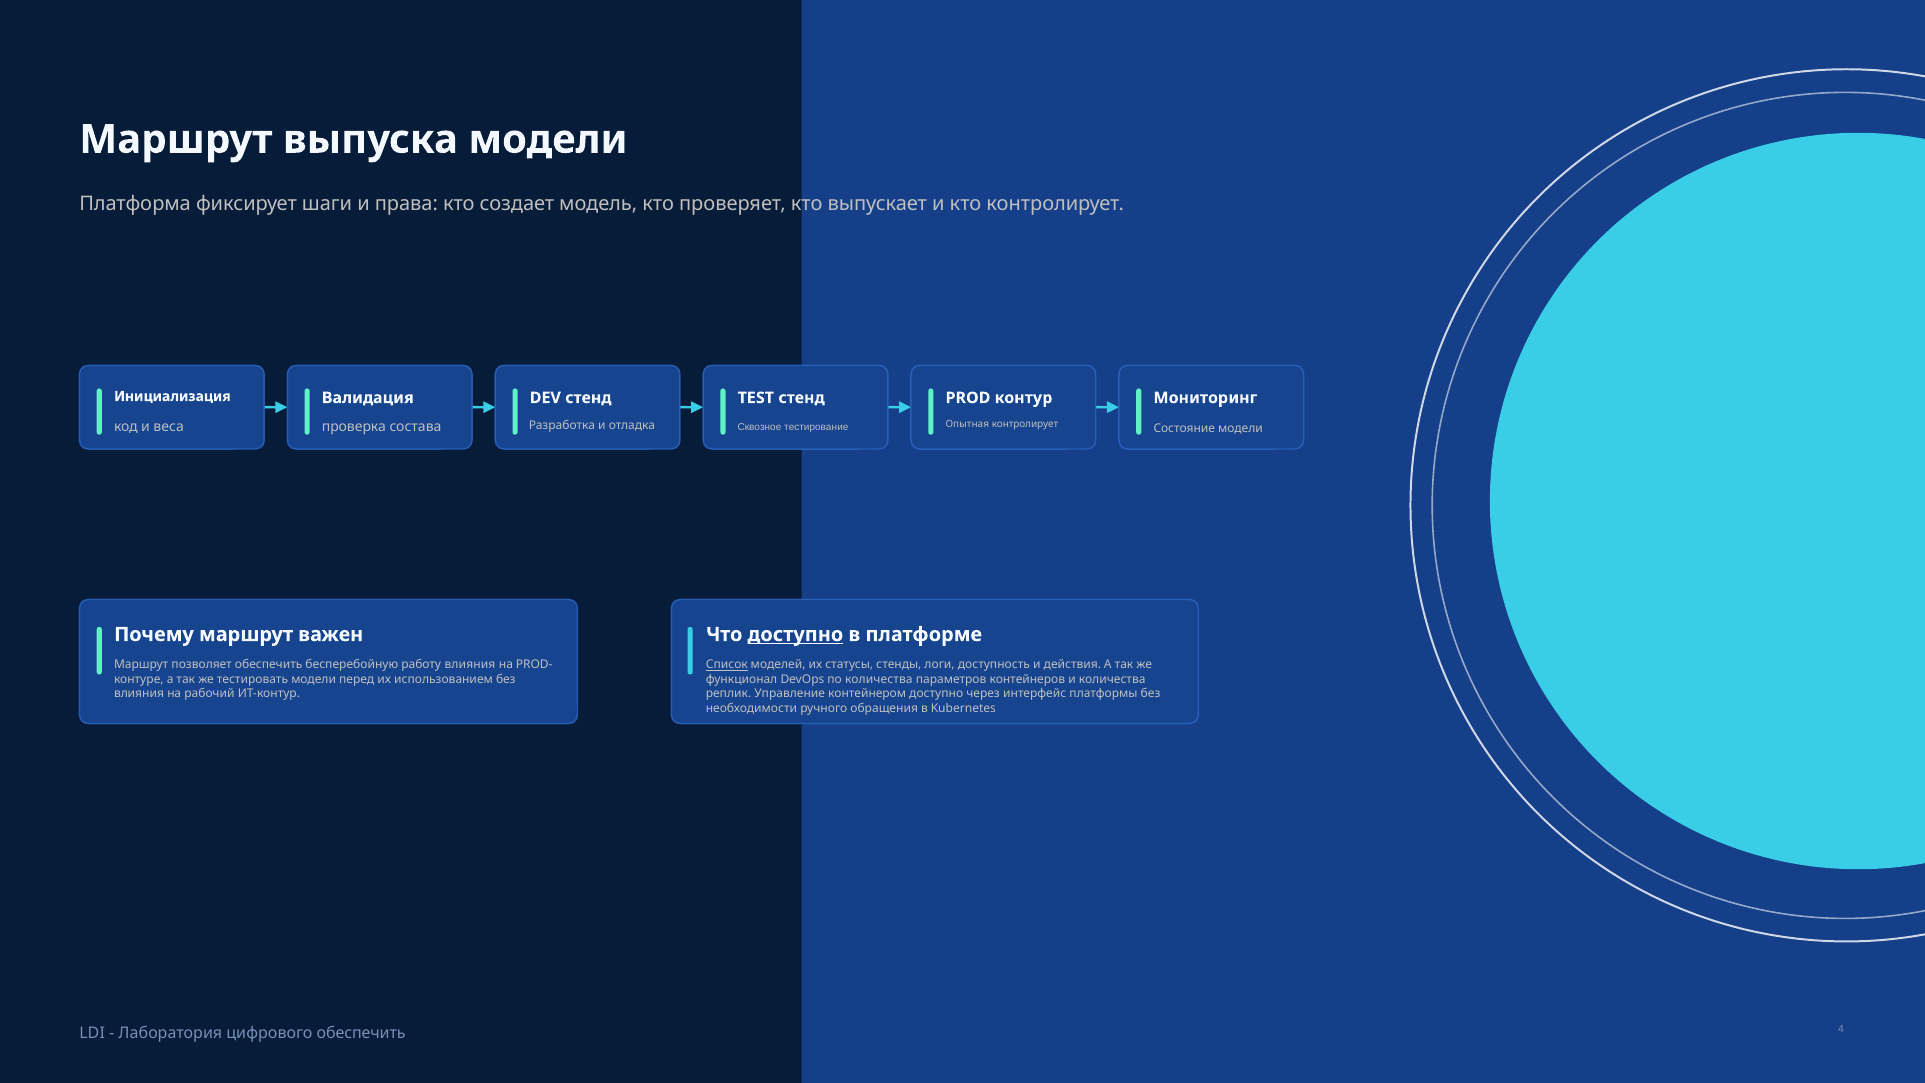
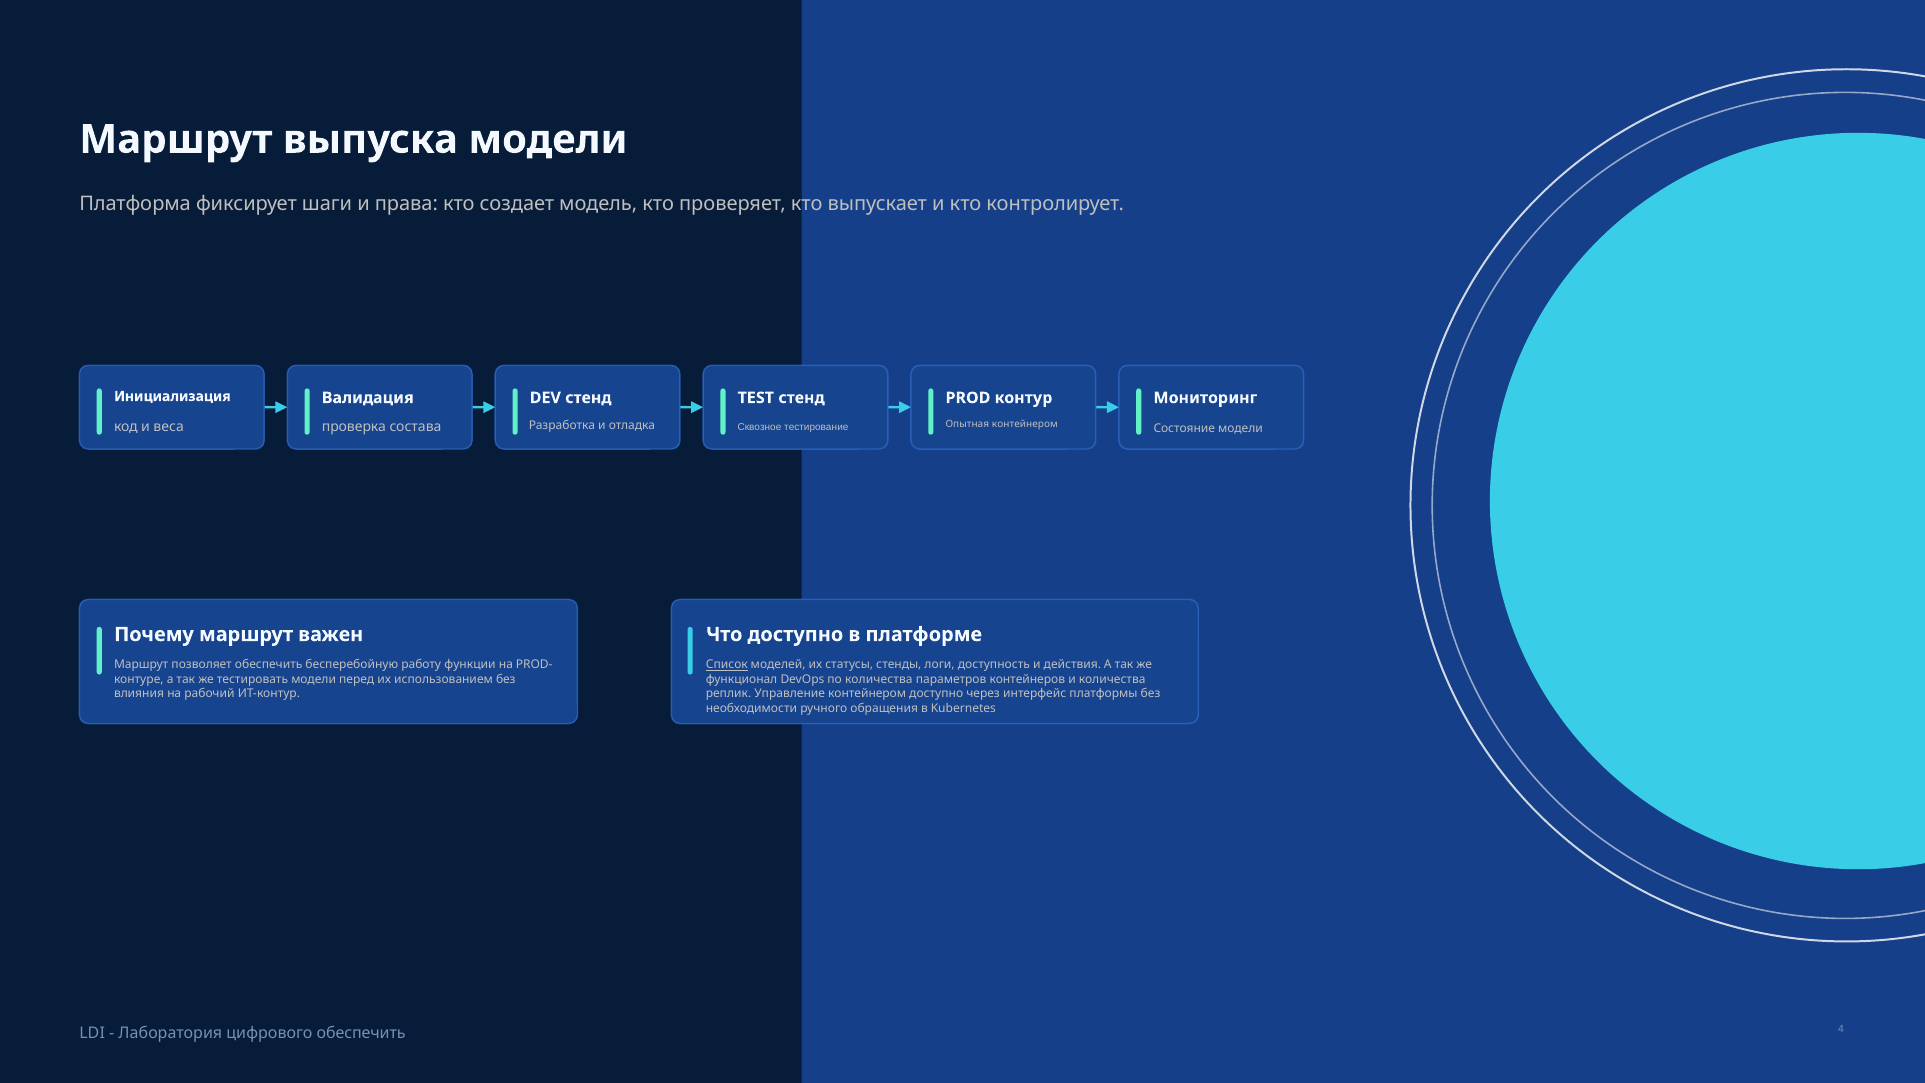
Опытная контролирует: контролирует -> контейнером
доступно at (795, 634) underline: present -> none
работу влияния: влияния -> функции
